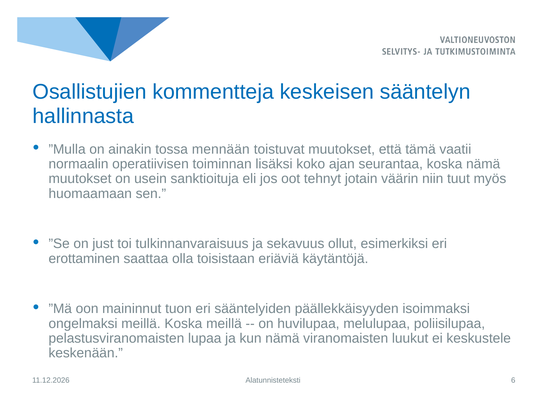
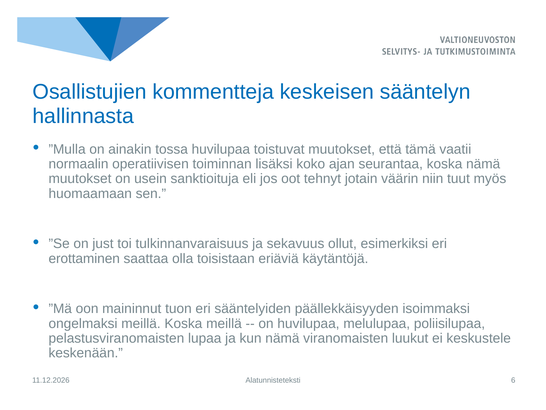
tossa mennään: mennään -> huvilupaa
